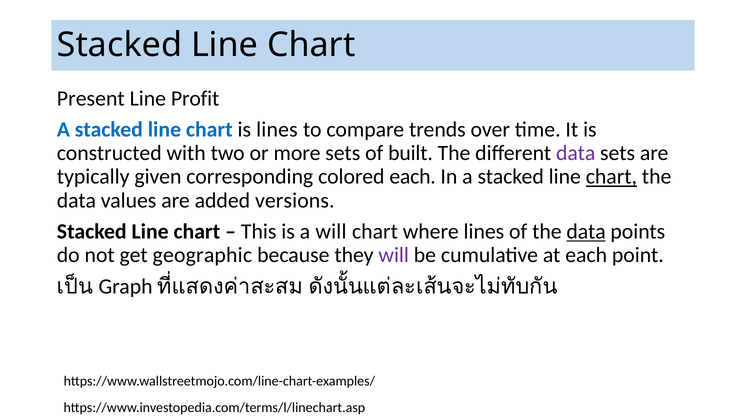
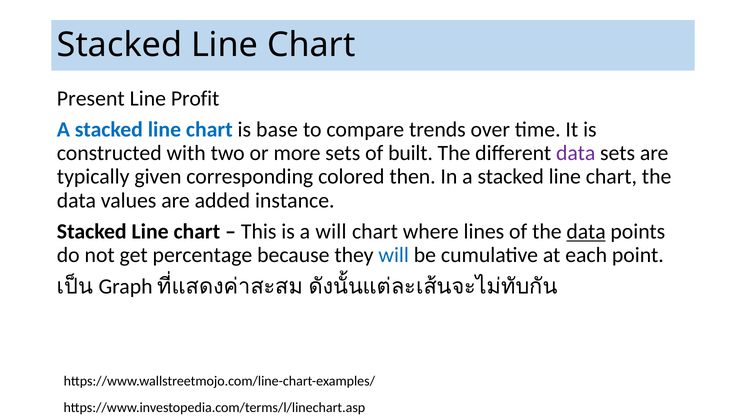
is lines: lines -> base
colored each: each -> then
chart at (611, 177) underline: present -> none
versions: versions -> instance
geographic: geographic -> percentage
will at (394, 255) colour: purple -> blue
